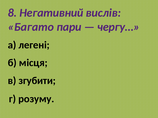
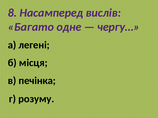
Негативний: Негативний -> Насамперед
пари: пари -> одне
згубити: згубити -> печінка
